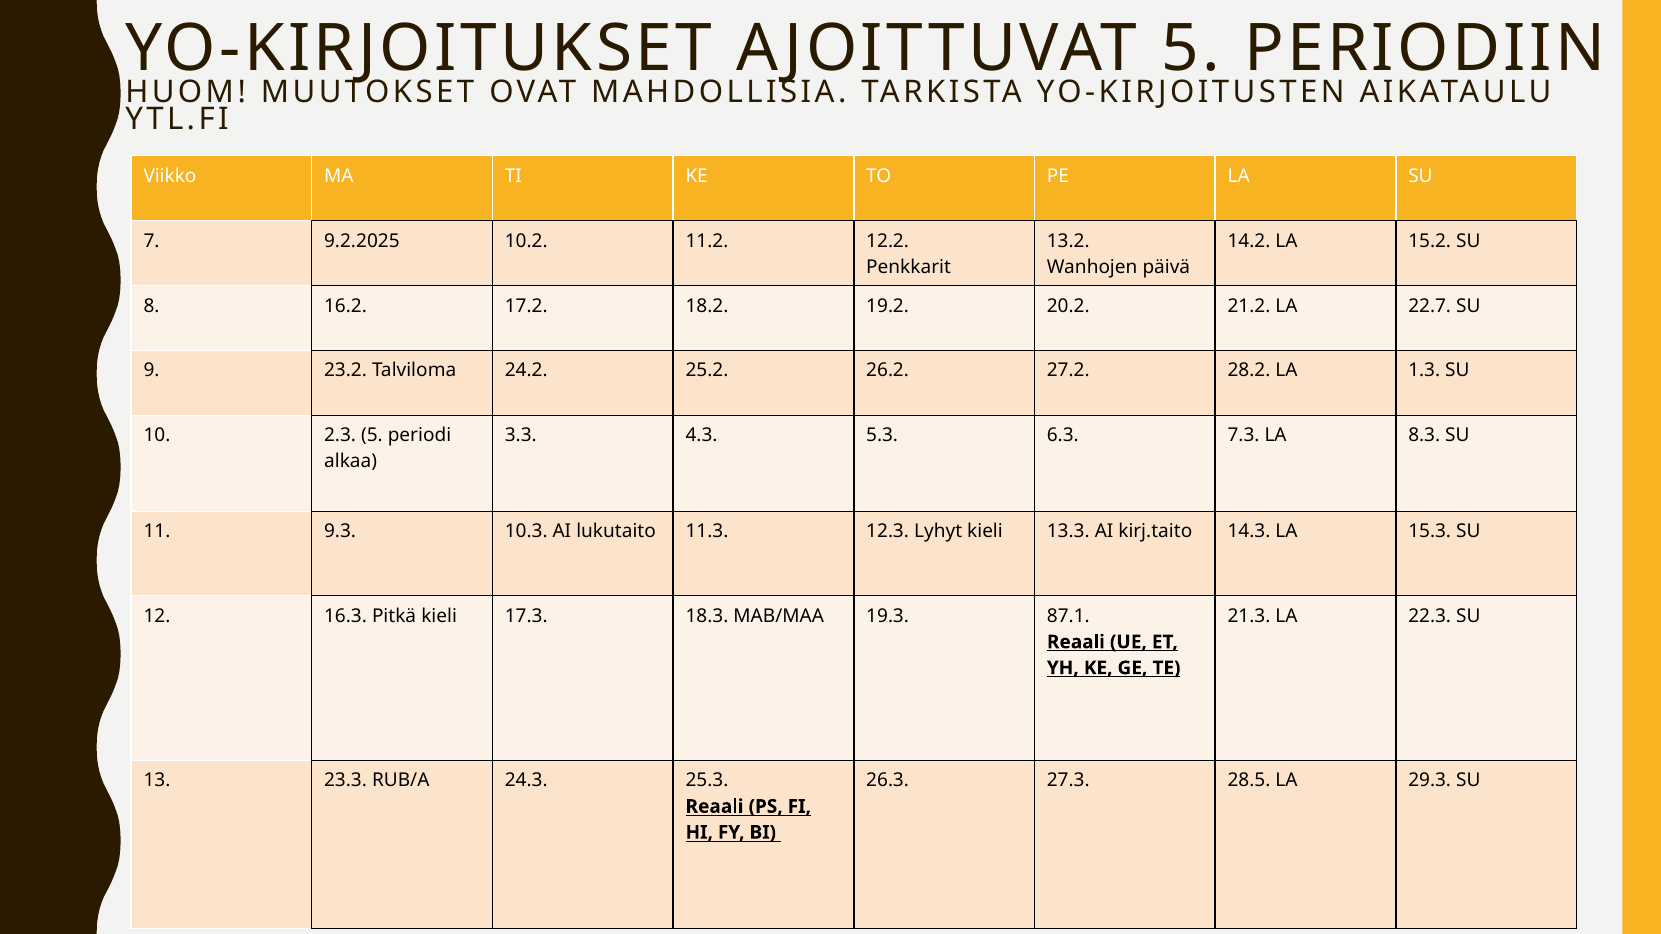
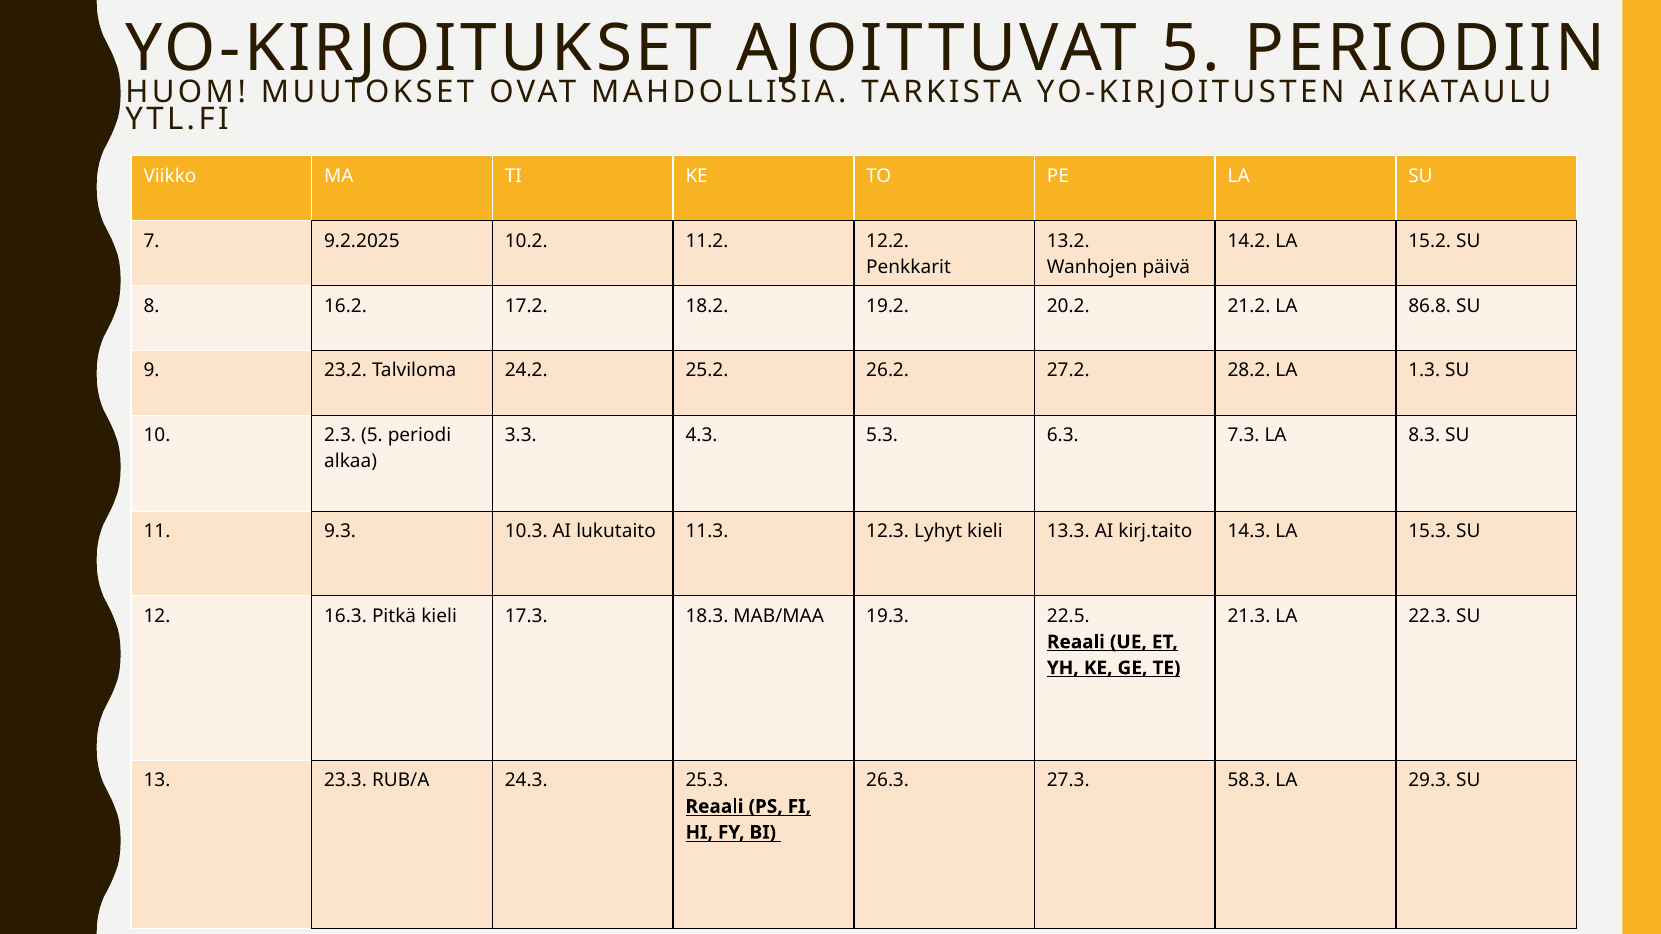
22.7: 22.7 -> 86.8
87.1: 87.1 -> 22.5
28.5: 28.5 -> 58.3
